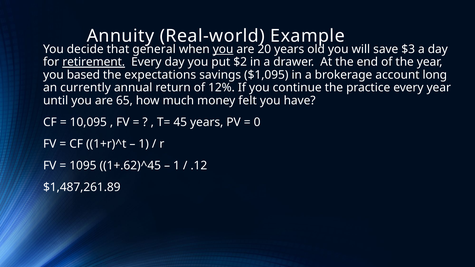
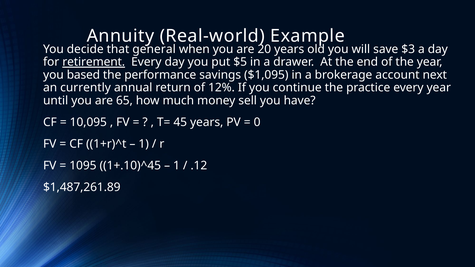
you at (223, 49) underline: present -> none
$2: $2 -> $5
expectations: expectations -> performance
long: long -> next
felt: felt -> sell
1+.62)^45: 1+.62)^45 -> 1+.10)^45
